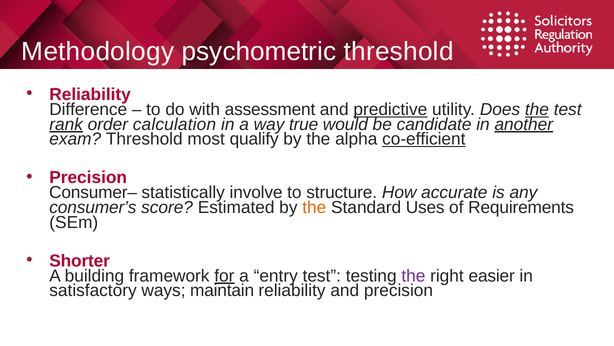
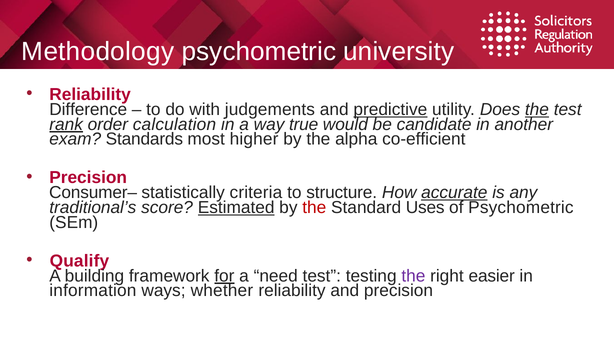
psychometric threshold: threshold -> university
assessment: assessment -> judgements
another underline: present -> none
exam Threshold: Threshold -> Standards
qualify: qualify -> higher
co-efficient underline: present -> none
involve: involve -> criteria
accurate underline: none -> present
consumer’s: consumer’s -> traditional’s
Estimated underline: none -> present
the at (314, 207) colour: orange -> red
of Requirements: Requirements -> Psychometric
Shorter: Shorter -> Qualify
entry: entry -> need
satisfactory: satisfactory -> information
maintain: maintain -> whether
